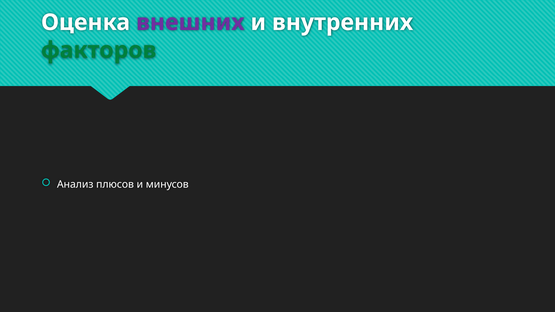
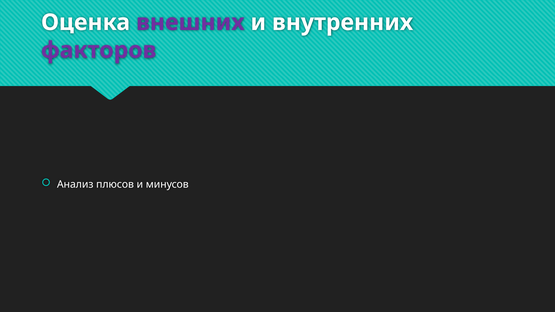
факторов colour: green -> purple
